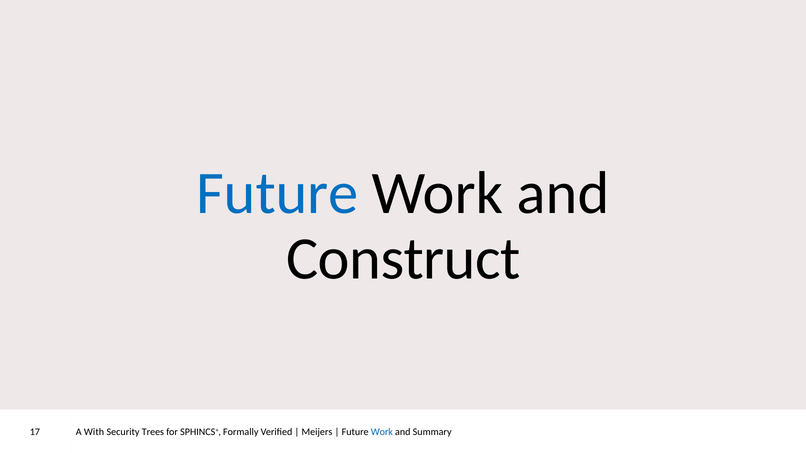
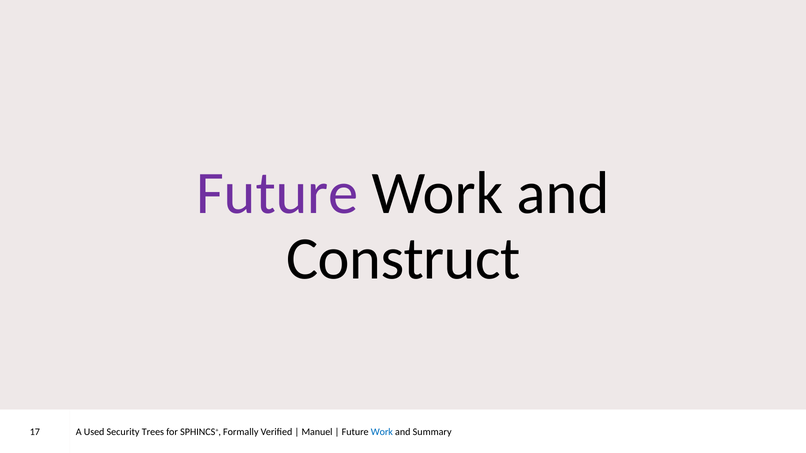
Future at (277, 194) colour: blue -> purple
With: With -> Used
Meijers: Meijers -> Manuel
